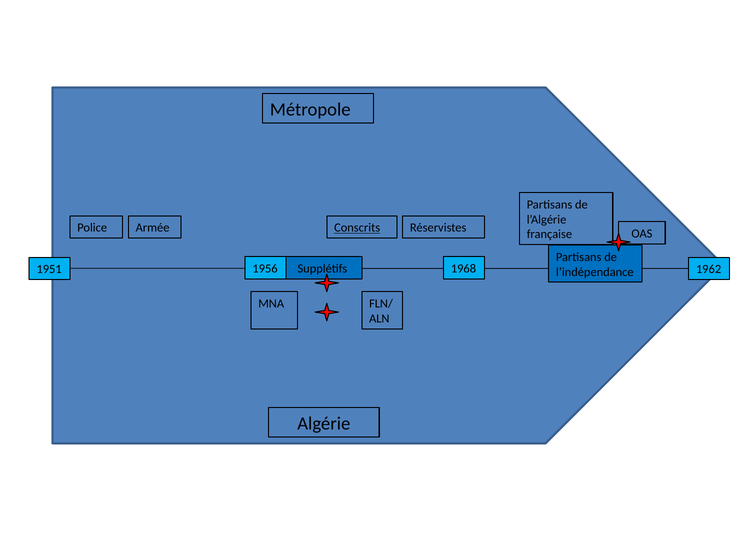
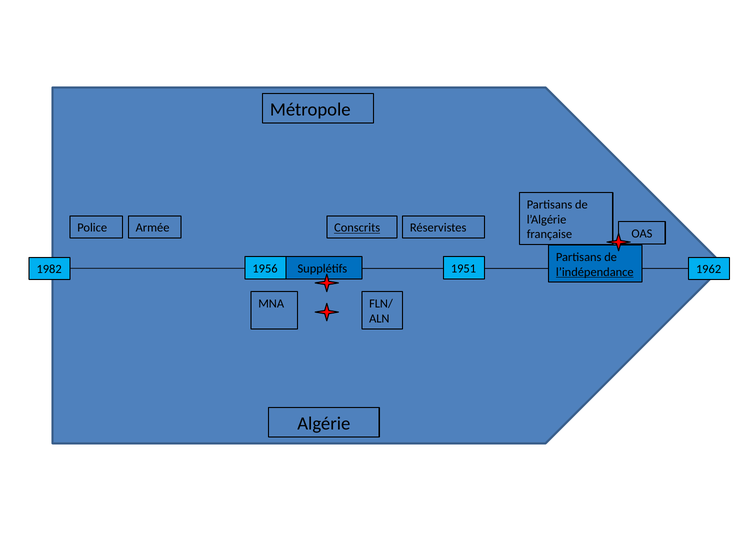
1951: 1951 -> 1982
1968: 1968 -> 1951
l’indépendance underline: none -> present
